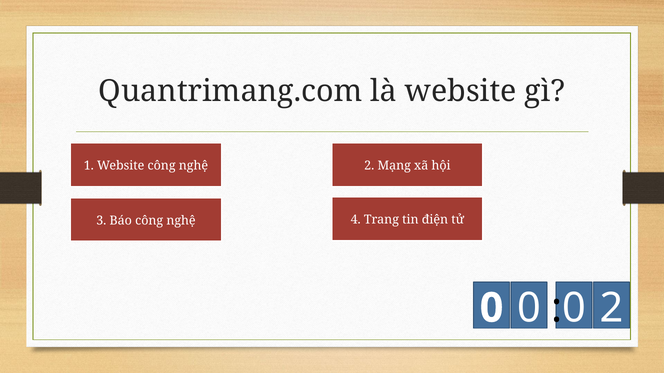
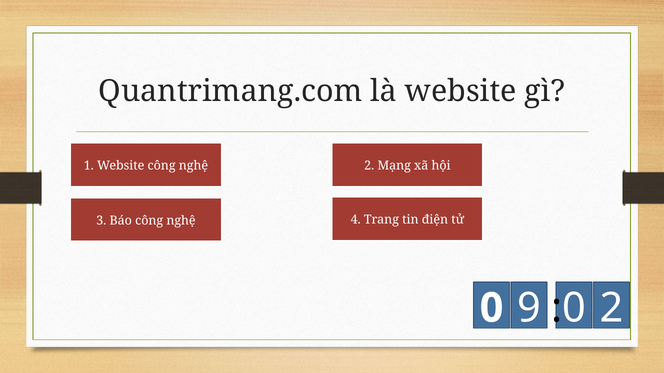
0 0: 0 -> 9
